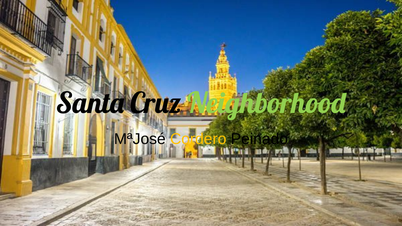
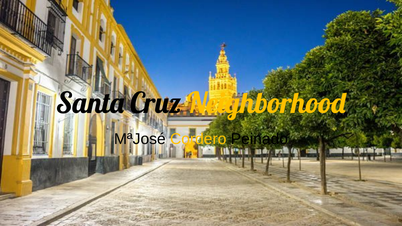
Neighborhood colour: light green -> yellow
